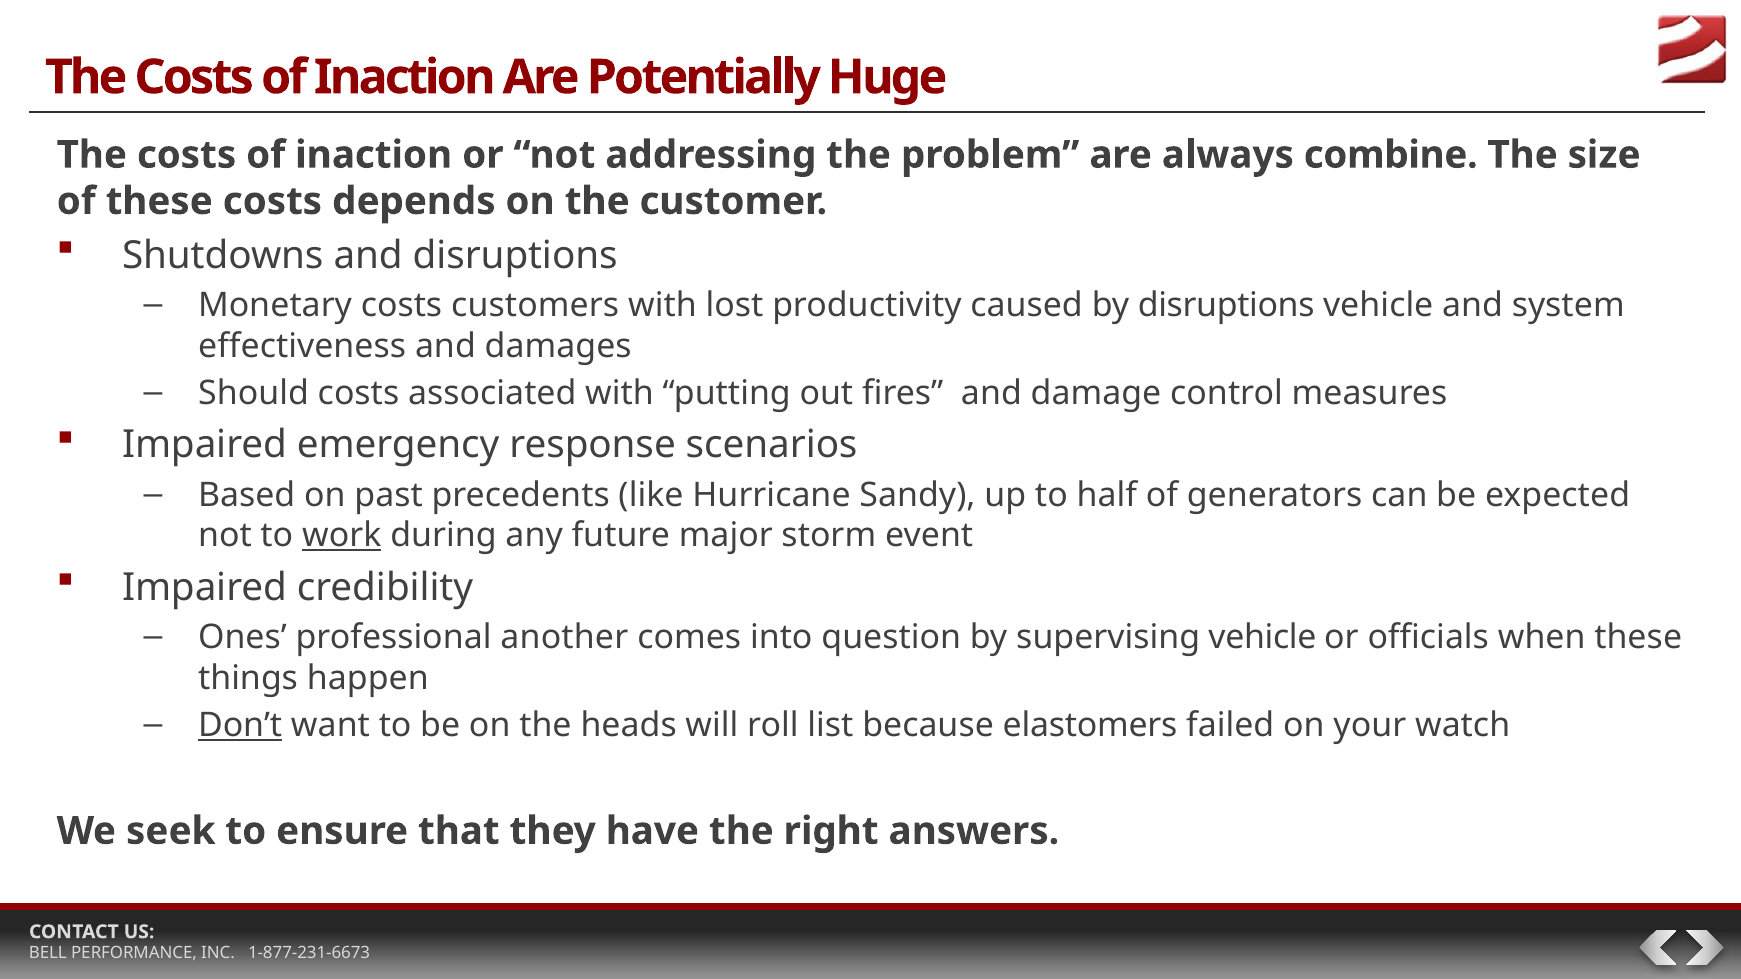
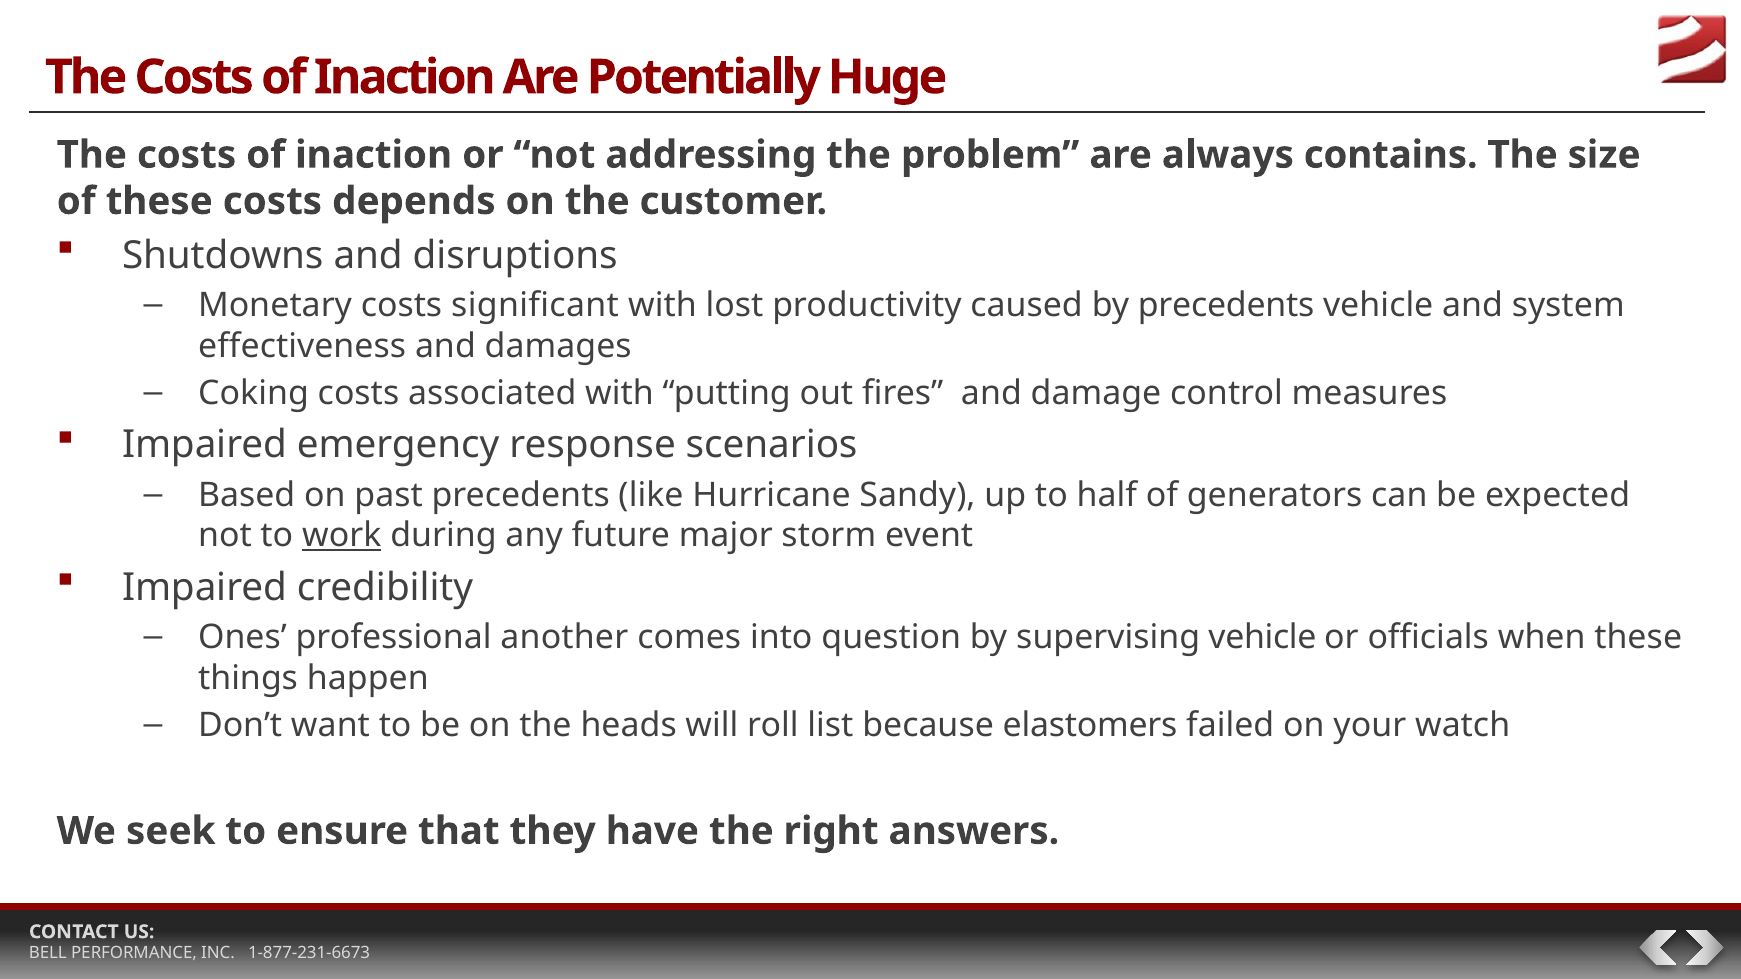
combine: combine -> contains
customers: customers -> significant
by disruptions: disruptions -> precedents
Should: Should -> Coking
Don’t underline: present -> none
